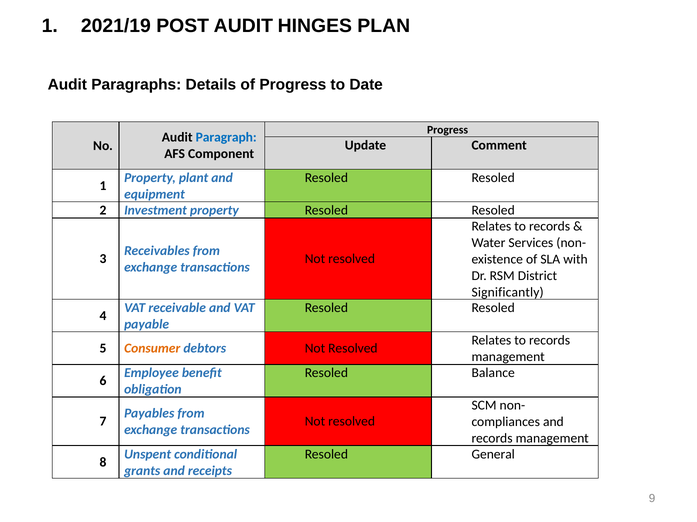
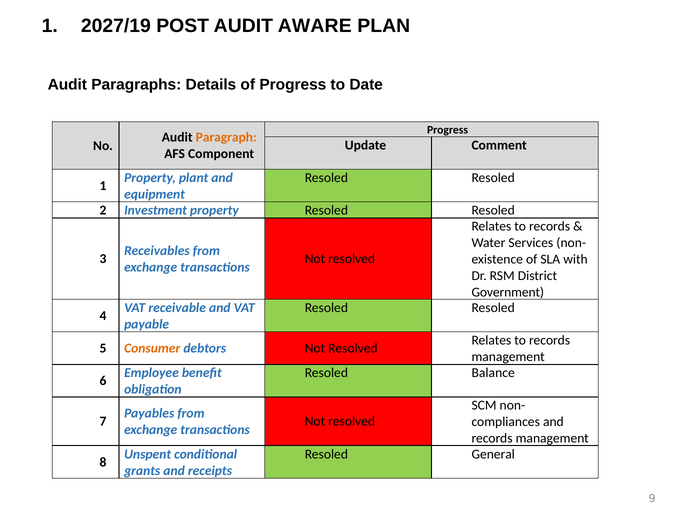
2021/19: 2021/19 -> 2027/19
HINGES: HINGES -> AWARE
Paragraph colour: blue -> orange
Significantly: Significantly -> Government
